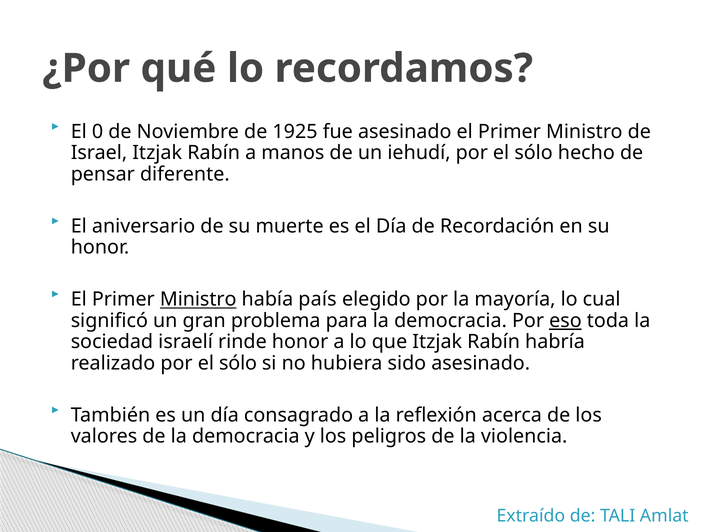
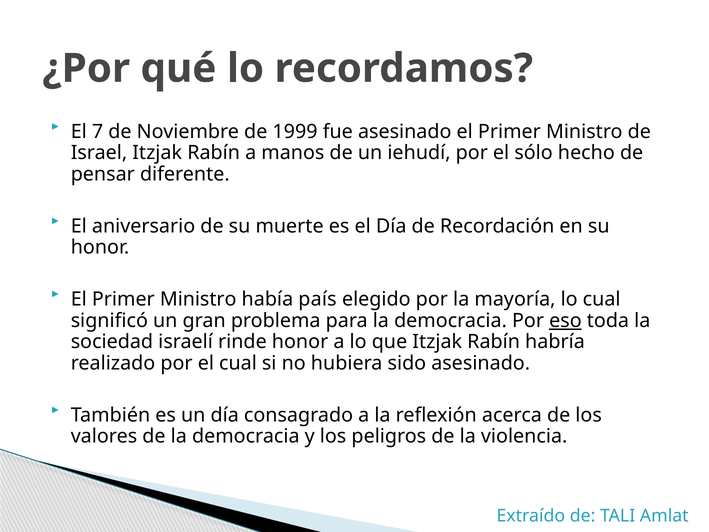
0: 0 -> 7
1925: 1925 -> 1999
Ministro at (198, 299) underline: present -> none
realizado por el sólo: sólo -> cual
